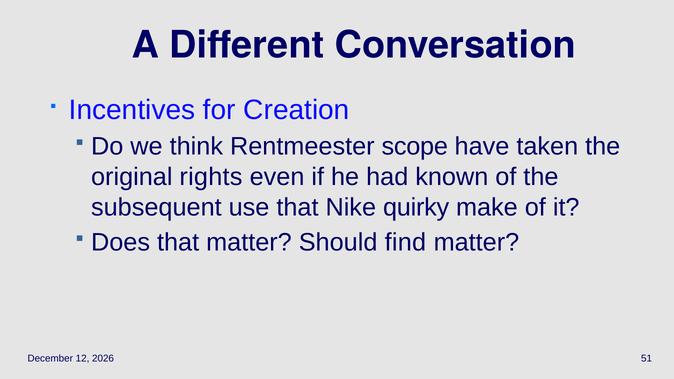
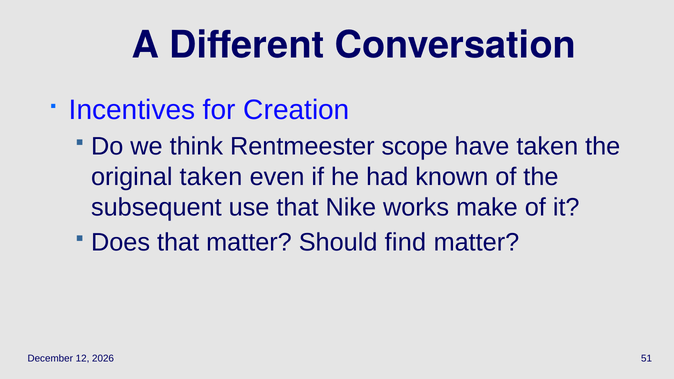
original rights: rights -> taken
quirky: quirky -> works
